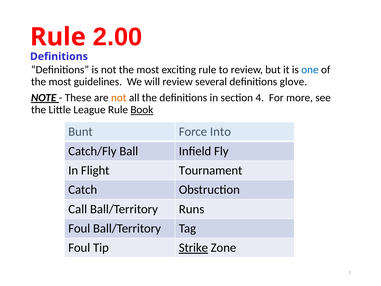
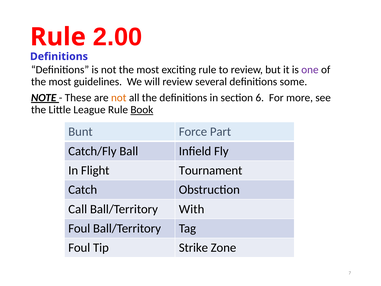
one colour: blue -> purple
glove: glove -> some
4: 4 -> 6
Into: Into -> Part
Runs: Runs -> With
Strike underline: present -> none
